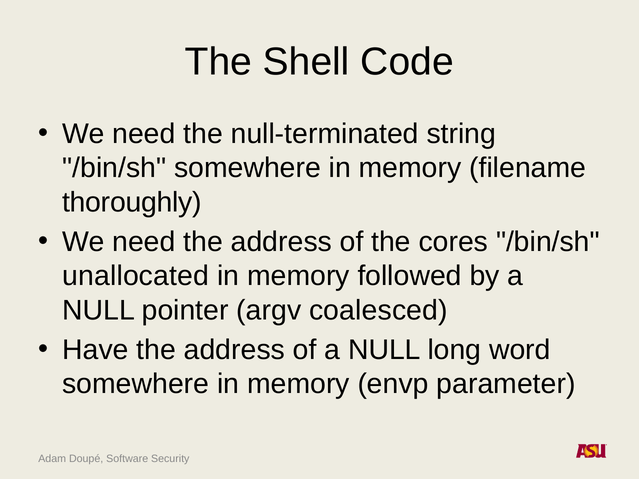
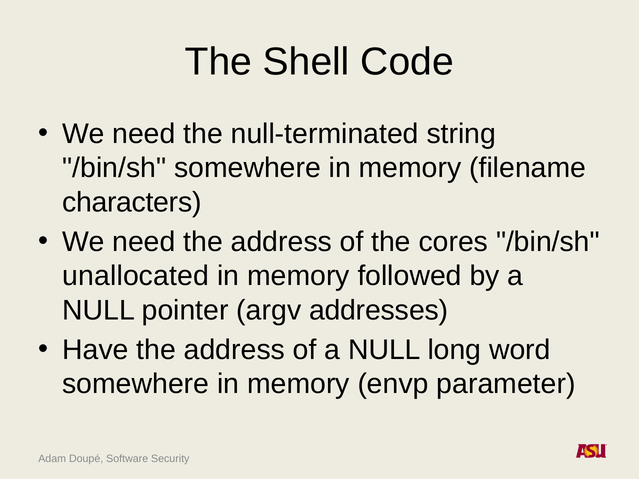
thoroughly: thoroughly -> characters
coalesced: coalesced -> addresses
